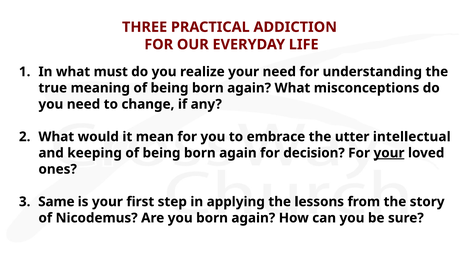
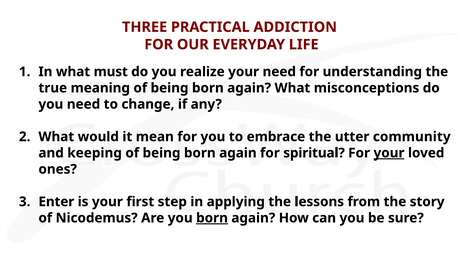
intellectual: intellectual -> community
decision: decision -> spiritual
Same: Same -> Enter
born at (212, 217) underline: none -> present
